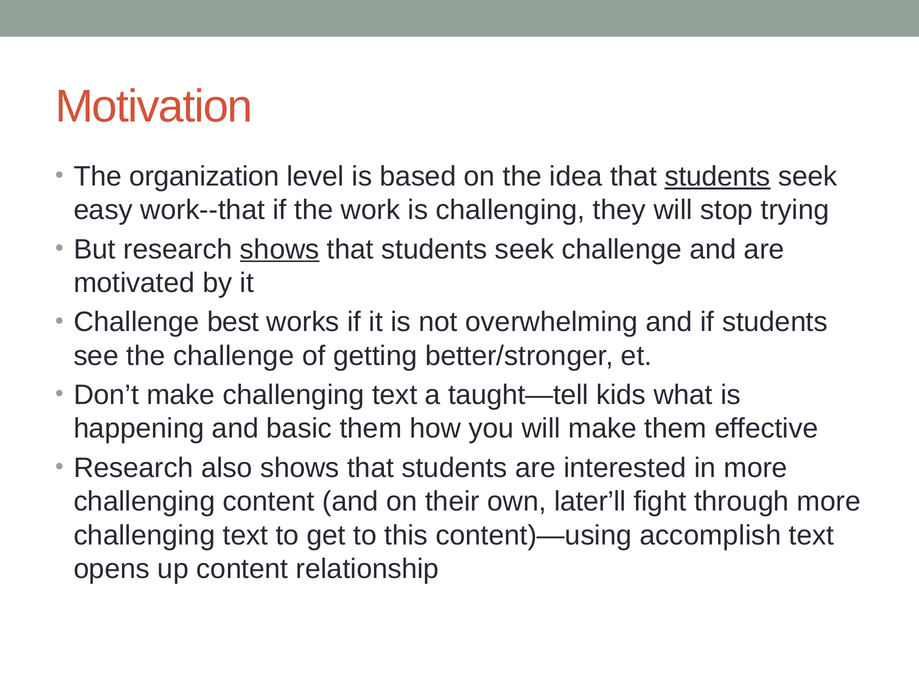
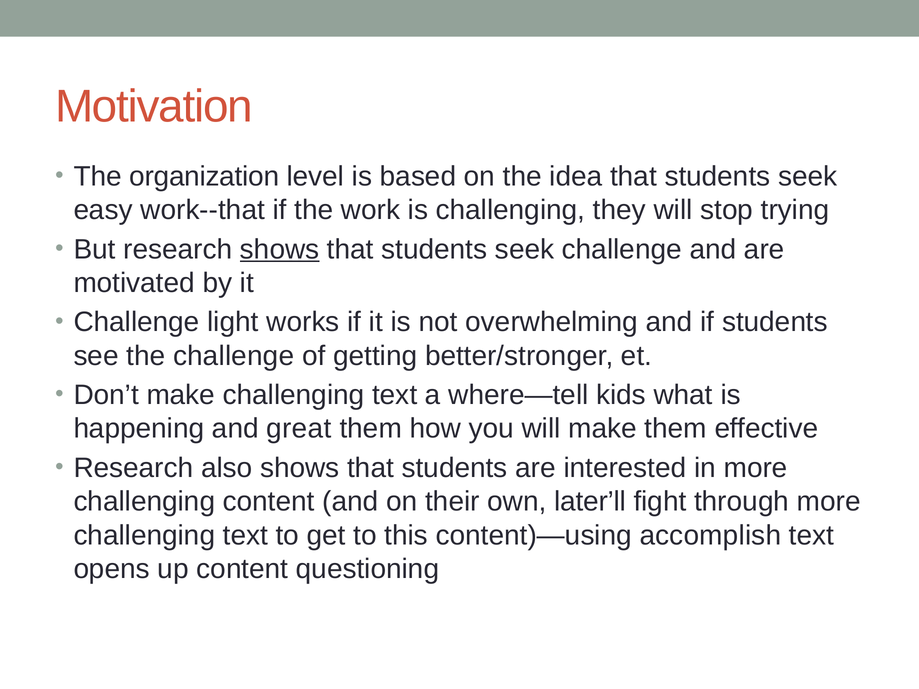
students at (717, 177) underline: present -> none
best: best -> light
taught—tell: taught—tell -> where—tell
basic: basic -> great
relationship: relationship -> questioning
